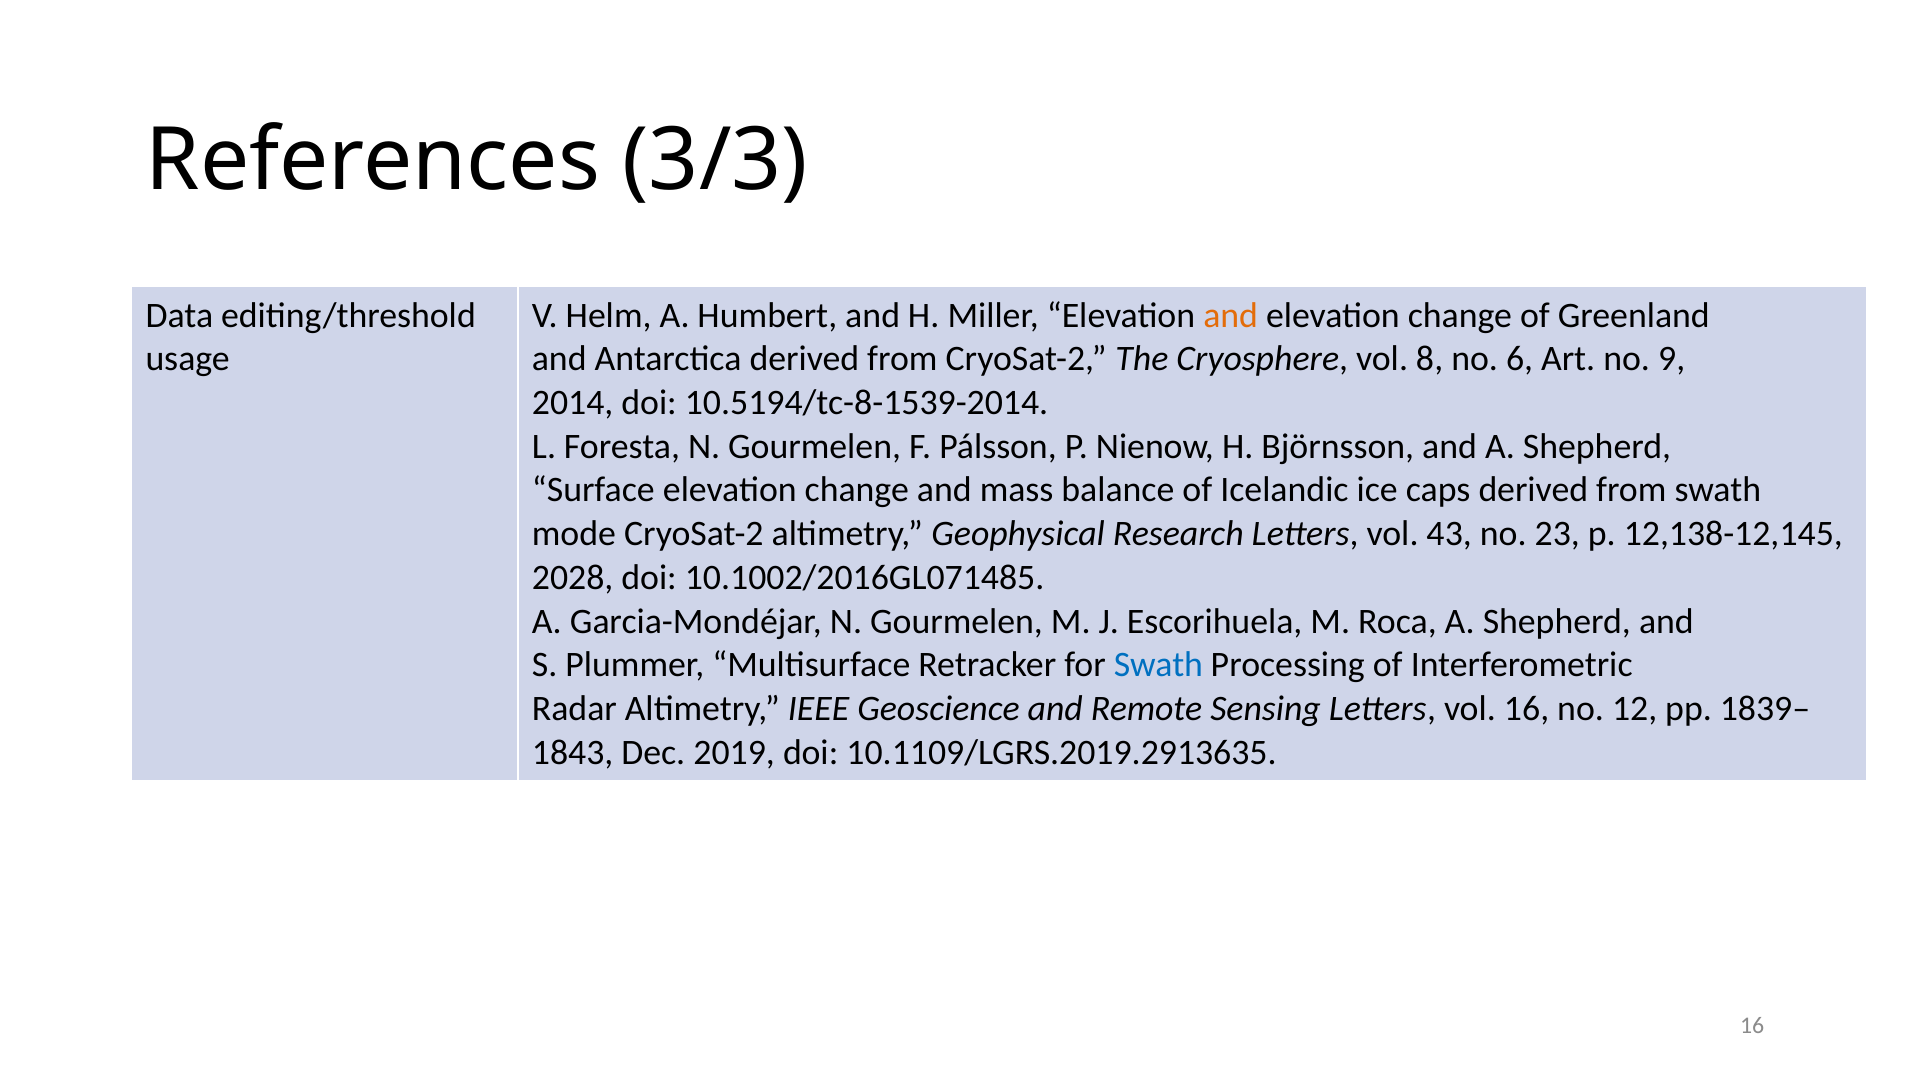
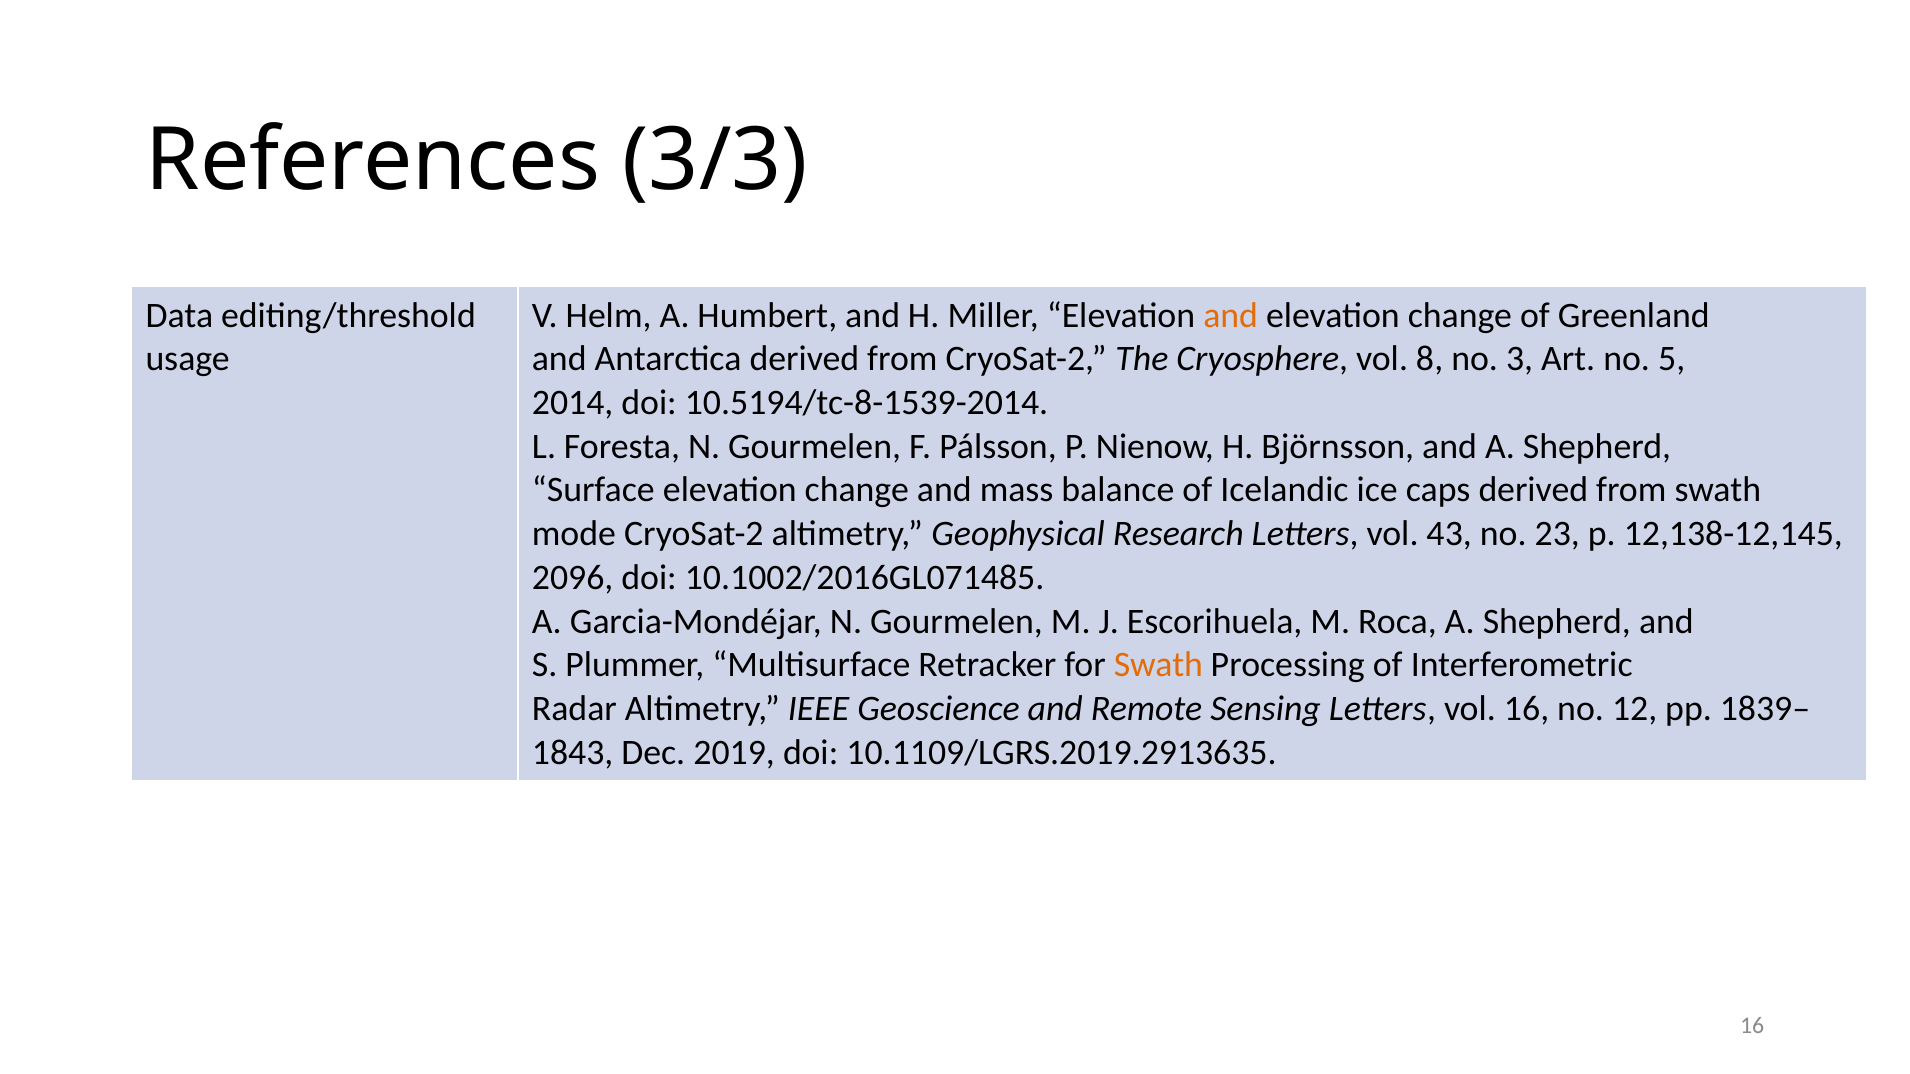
6: 6 -> 3
9: 9 -> 5
2028: 2028 -> 2096
Swath at (1158, 665) colour: blue -> orange
